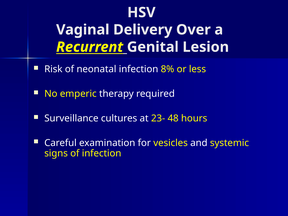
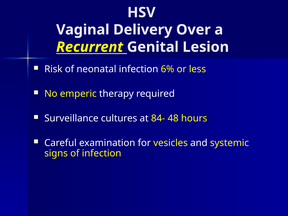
8%: 8% -> 6%
23-: 23- -> 84-
